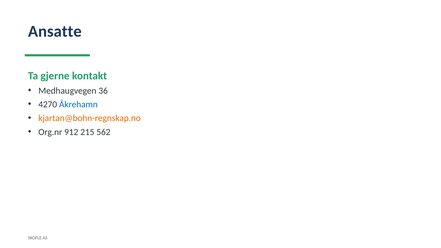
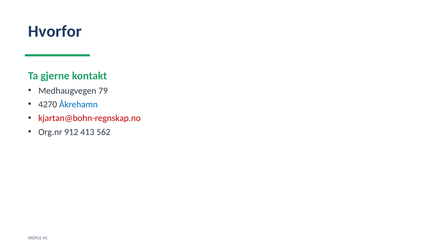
Ansatte: Ansatte -> Hvorfor
36: 36 -> 79
kjartan@bohn-regnskap.no colour: orange -> red
215: 215 -> 413
